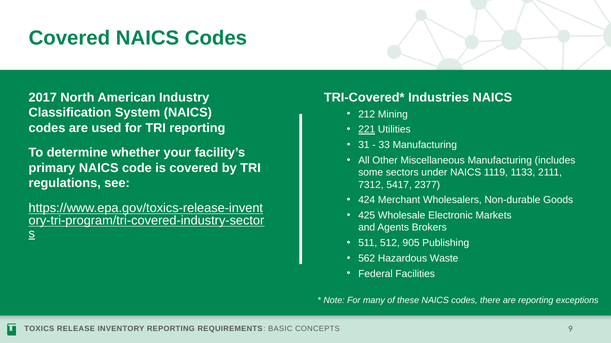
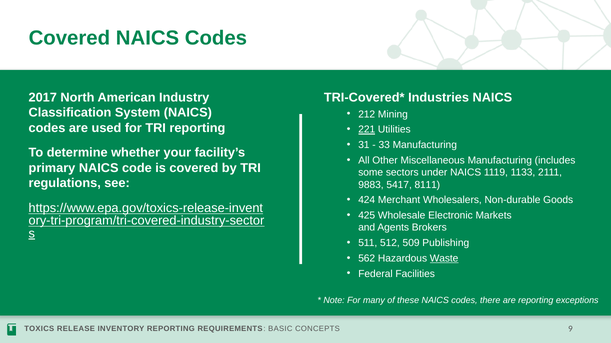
7312: 7312 -> 9883
2377: 2377 -> 8111
905: 905 -> 509
Waste underline: none -> present
